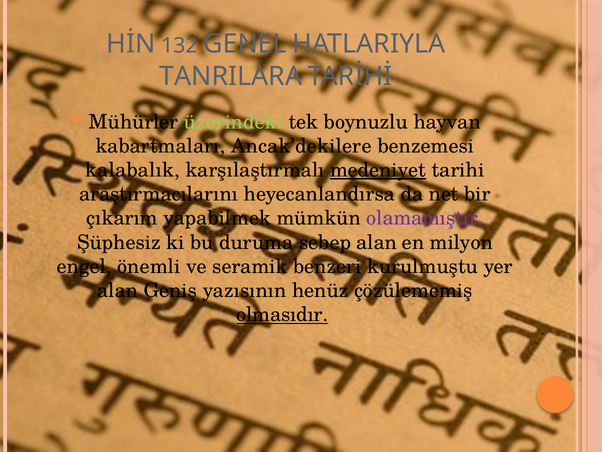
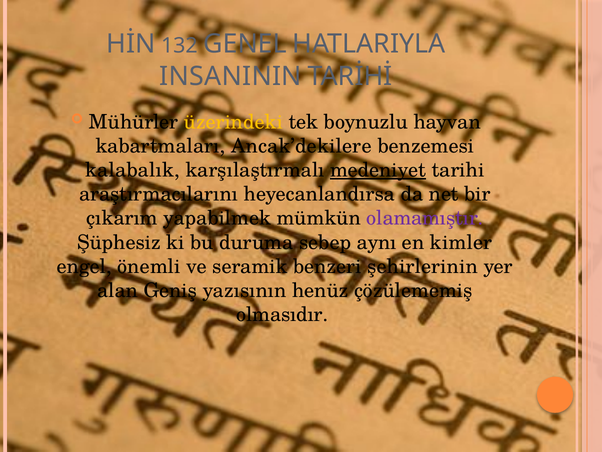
TANRILARA: TANRILARA -> INSANININ
üzerindeki colour: light green -> yellow
sebep alan: alan -> aynı
milyon: milyon -> kimler
kurulmuştu: kurulmuştu -> şehirlerinin
olmasıdır underline: present -> none
